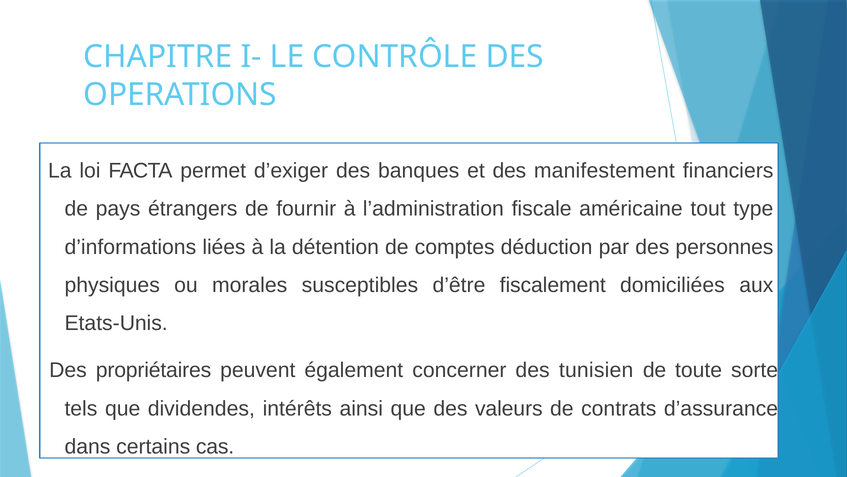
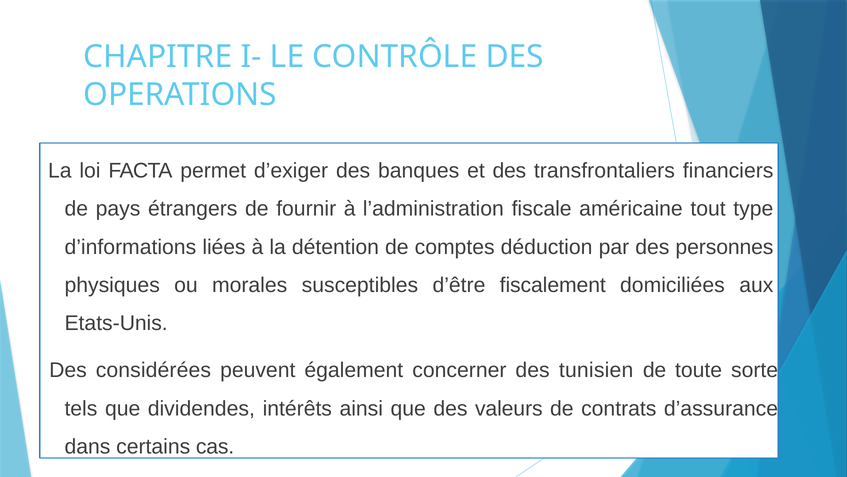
manifestement: manifestement -> transfrontaliers
propriétaires: propriétaires -> considérées
